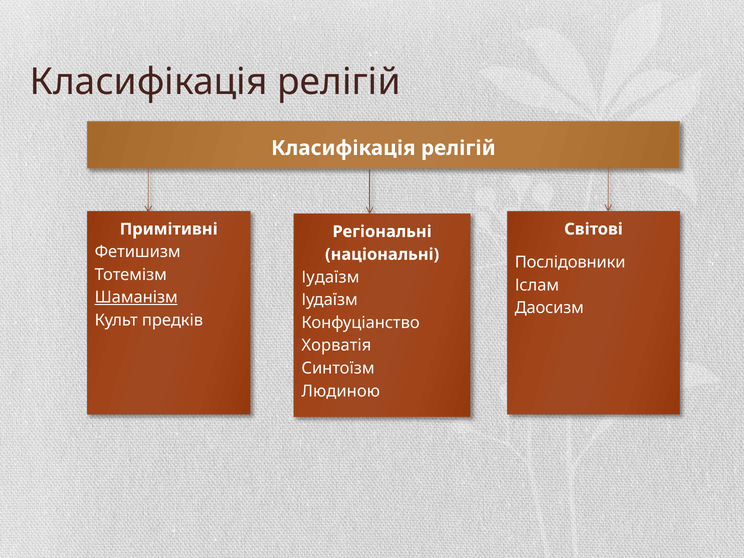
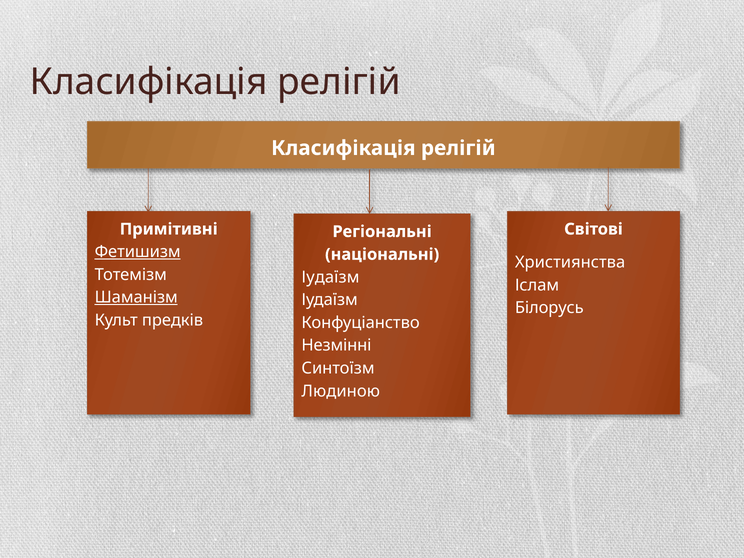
Фетишизм underline: none -> present
Послідовники: Послідовники -> Християнства
Даосизм: Даосизм -> Білорусь
Хорватія: Хорватія -> Незмінні
